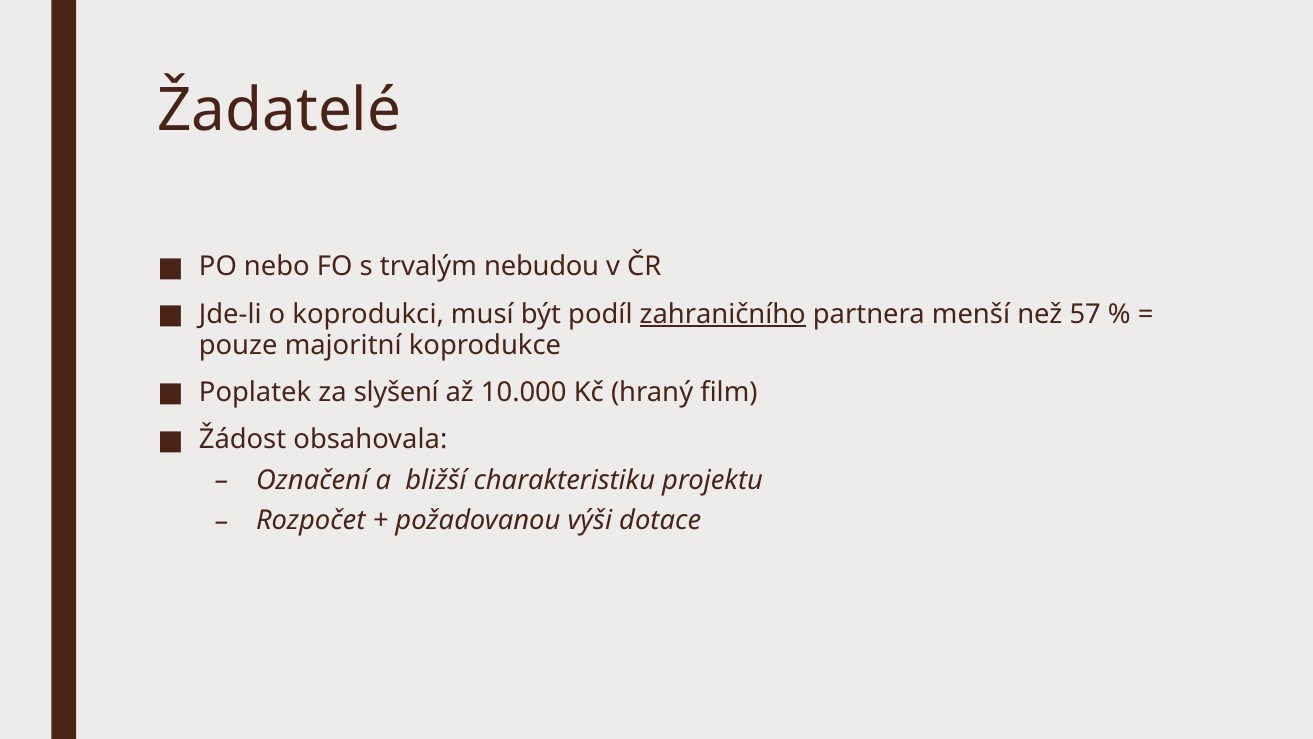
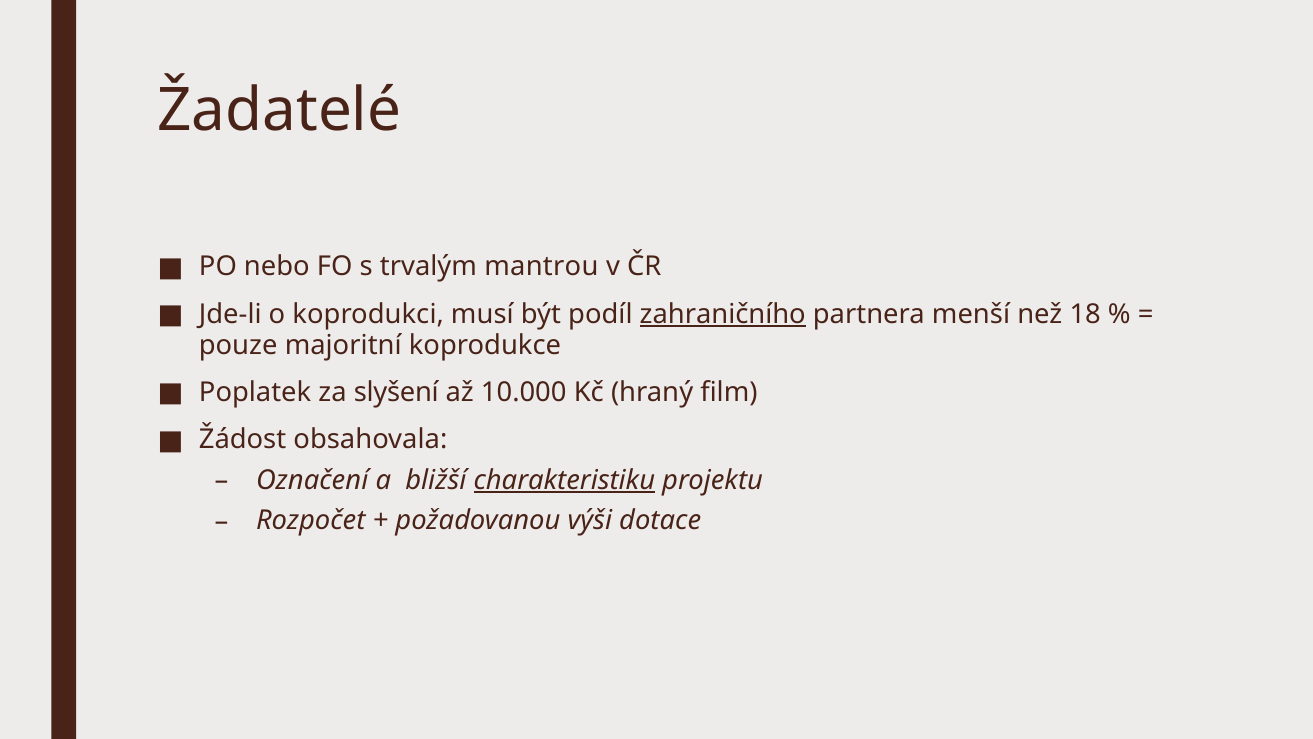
nebudou: nebudou -> mantrou
57: 57 -> 18
charakteristiku underline: none -> present
